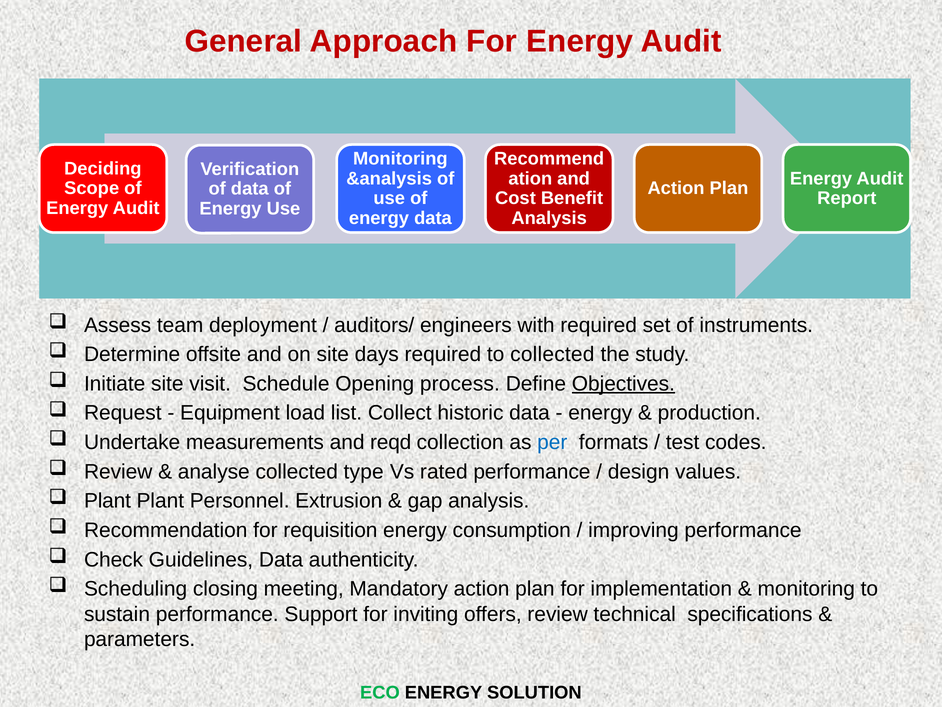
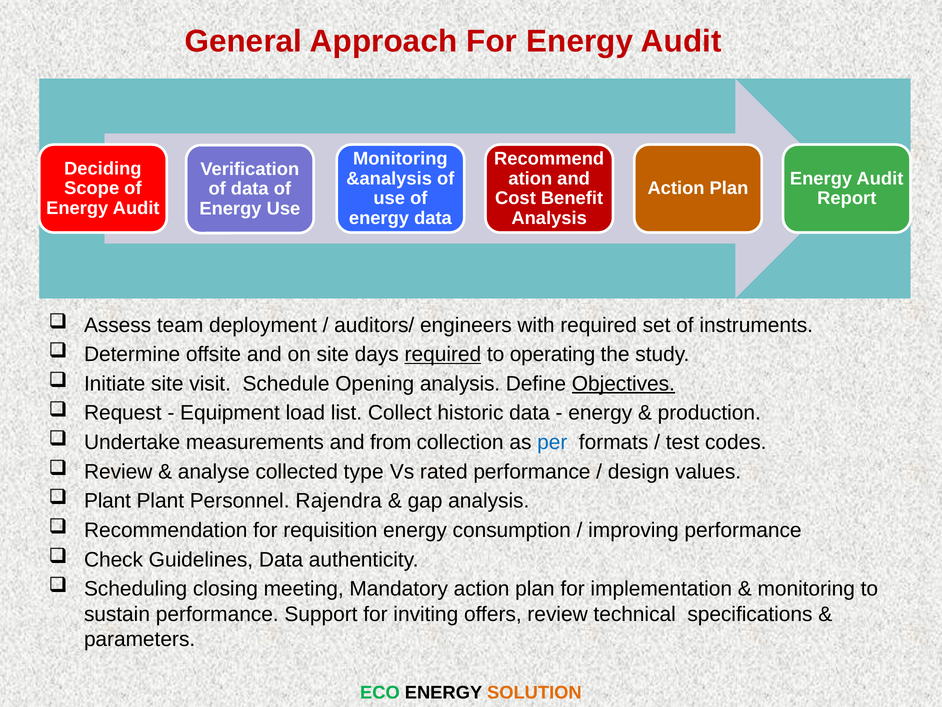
required at (443, 354) underline: none -> present
to collected: collected -> operating
Opening process: process -> analysis
reqd: reqd -> from
Extrusion: Extrusion -> Rajendra
SOLUTION colour: black -> orange
